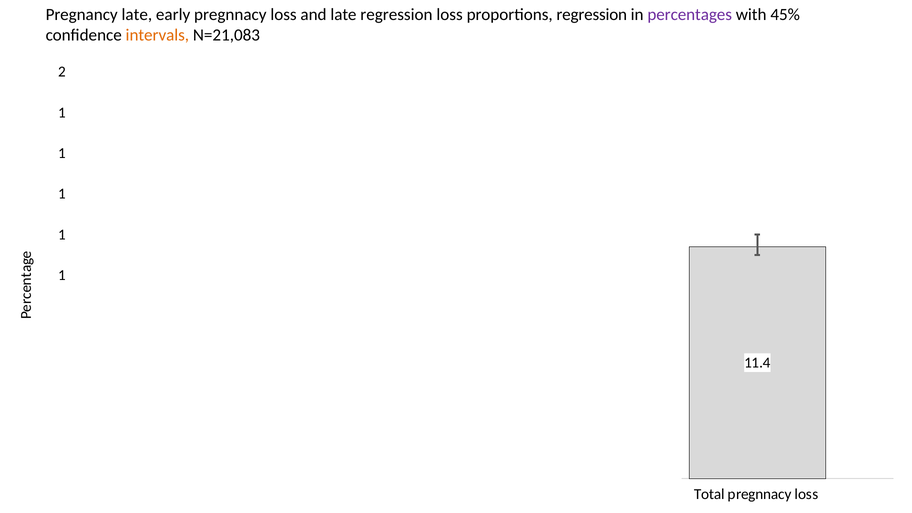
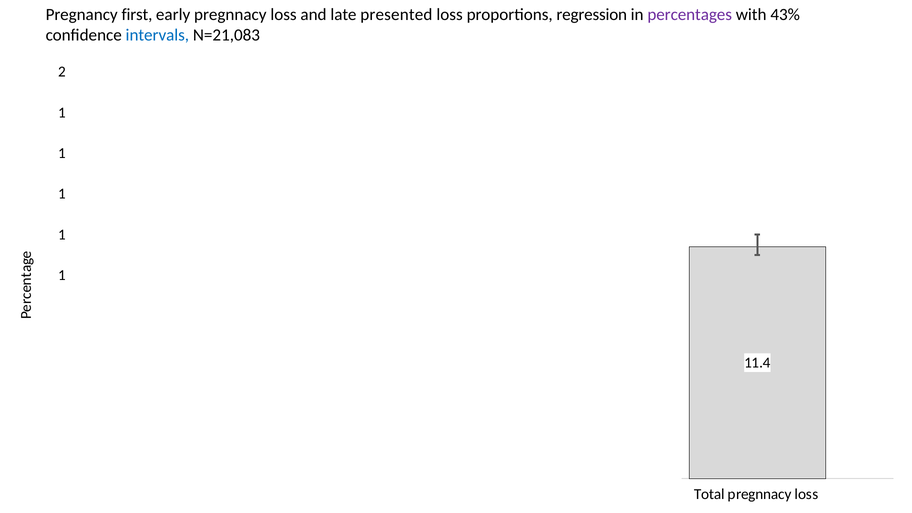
Pregnancy late: late -> first
late regression: regression -> presented
45%: 45% -> 43%
intervals colour: orange -> blue
